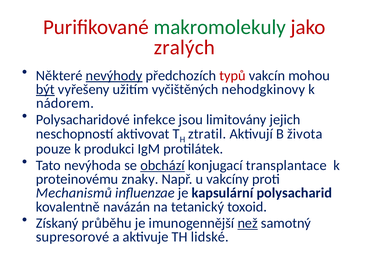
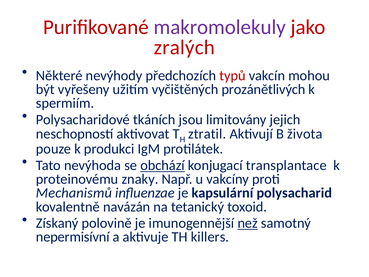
makromolekuly colour: green -> purple
nevýhody underline: present -> none
být underline: present -> none
nehodgkinovy: nehodgkinovy -> prozánětlivých
nádorem: nádorem -> spermiím
infekce: infekce -> tkáních
průběhu: průběhu -> polovině
supresorové: supresorové -> nepermisívní
lidské: lidské -> killers
